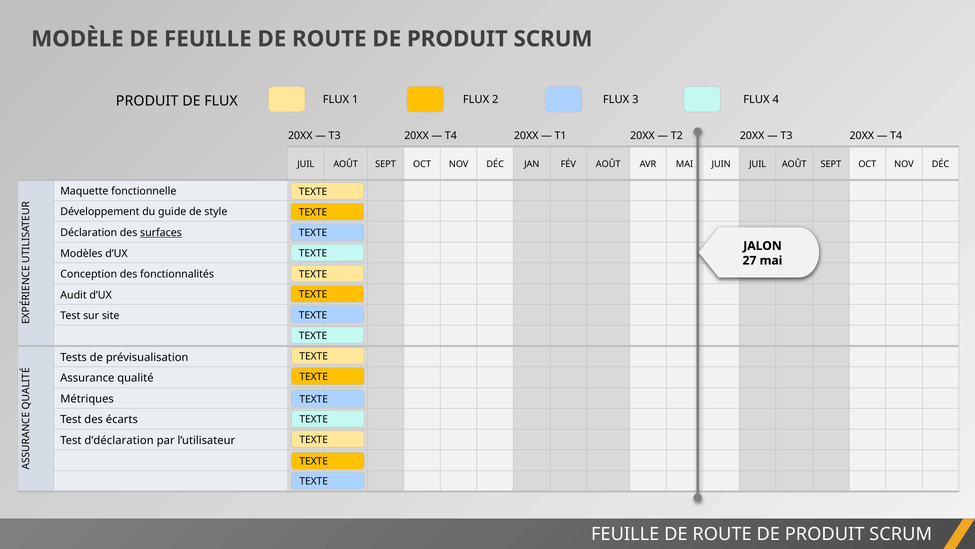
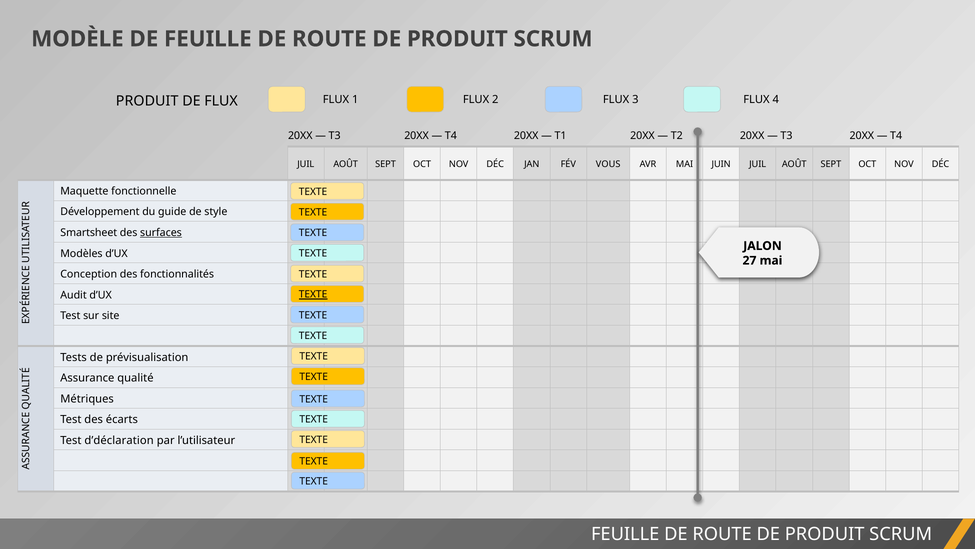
FÉV AOÛT: AOÛT -> VOUS
Déclaration: Déclaration -> Smartsheet
TEXTE at (313, 294) underline: none -> present
